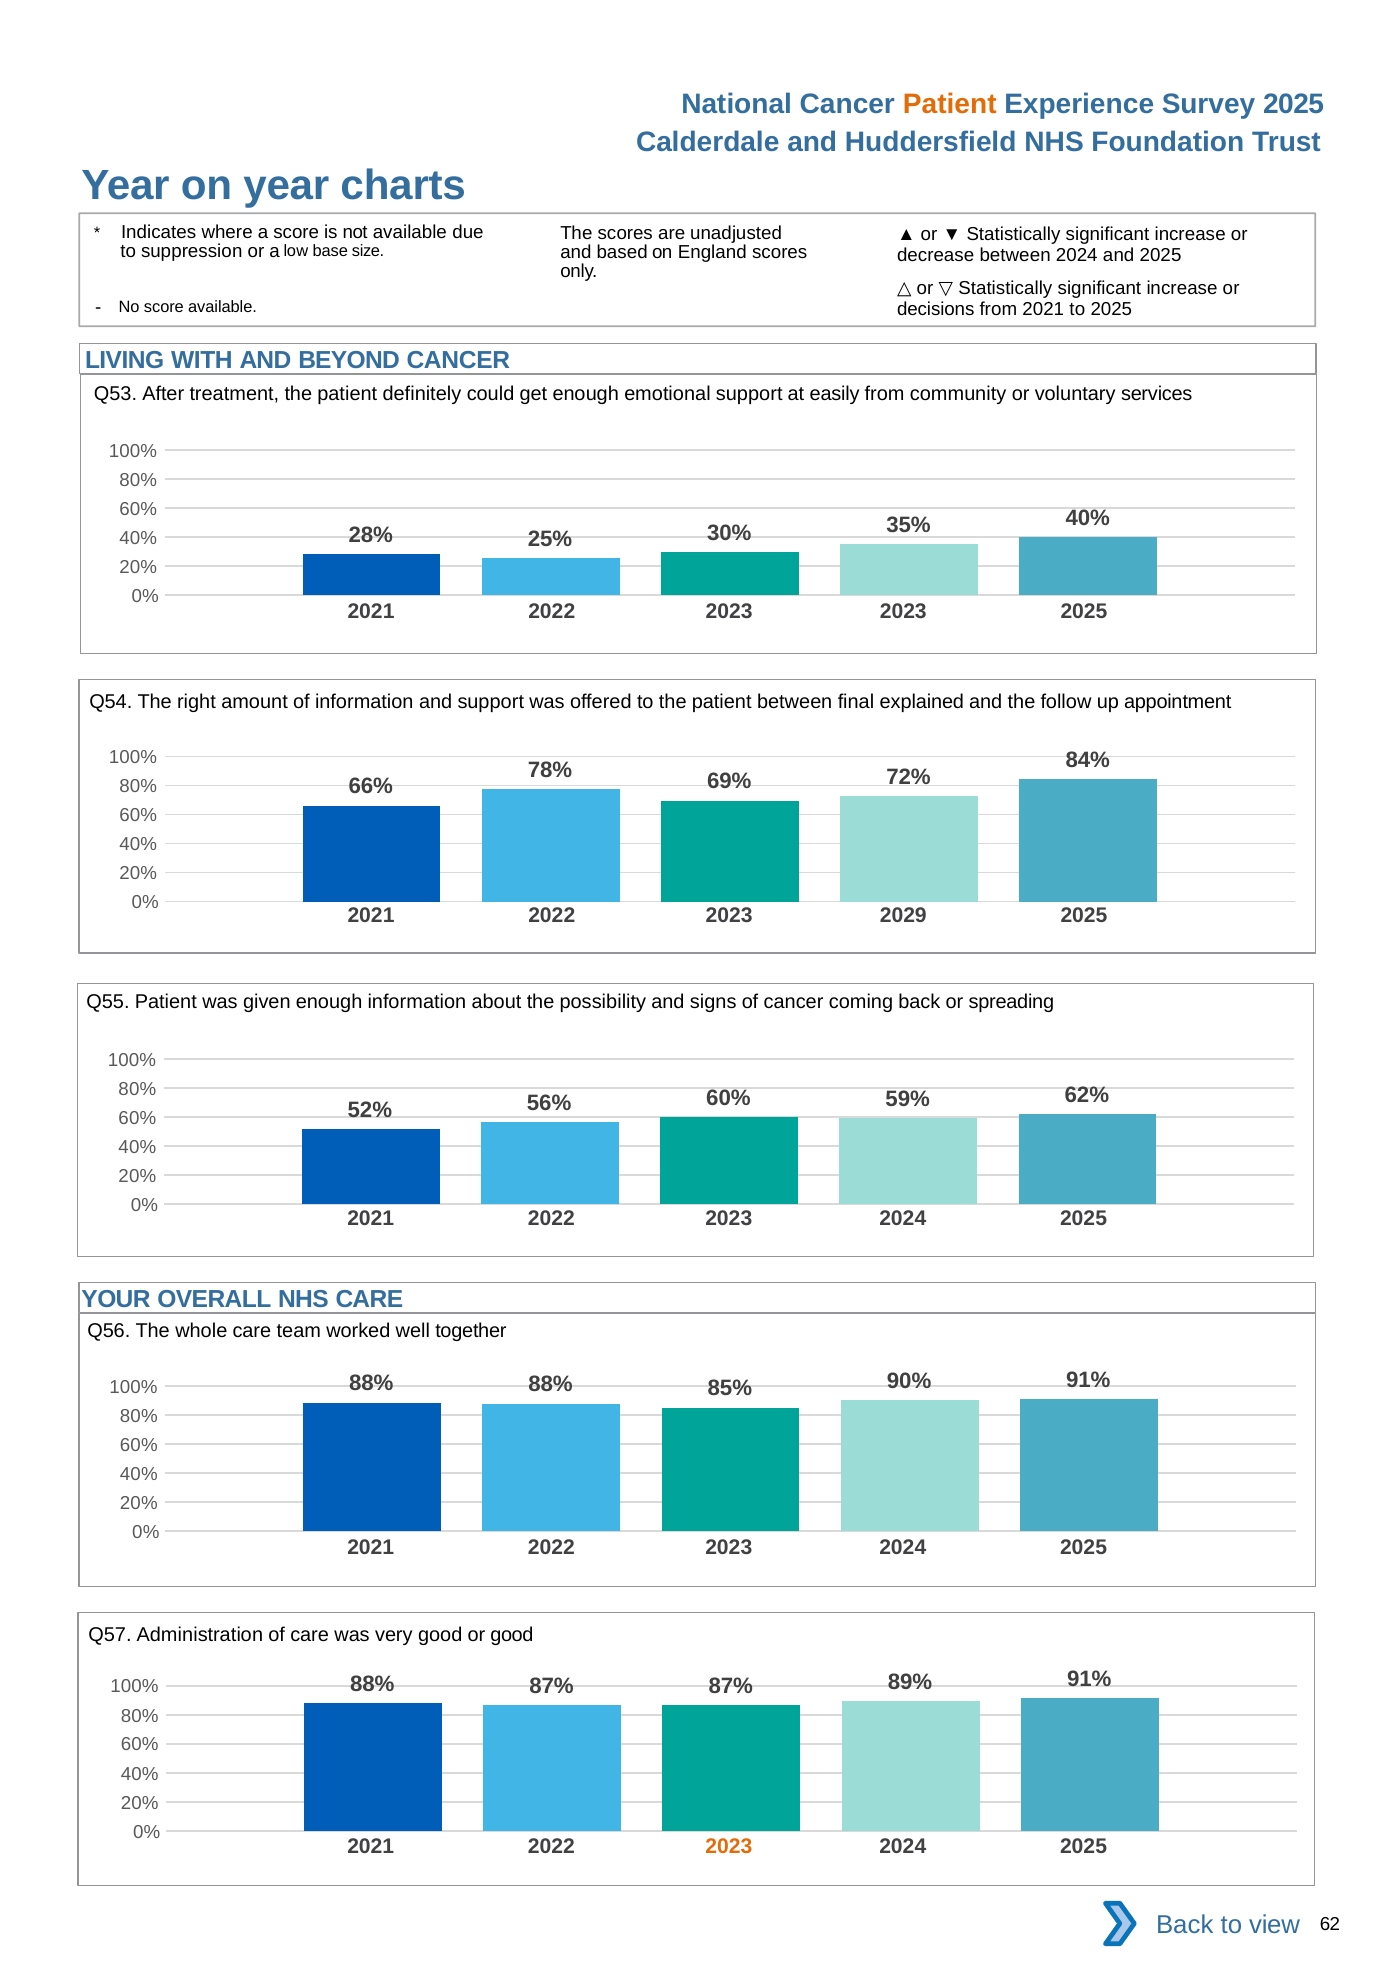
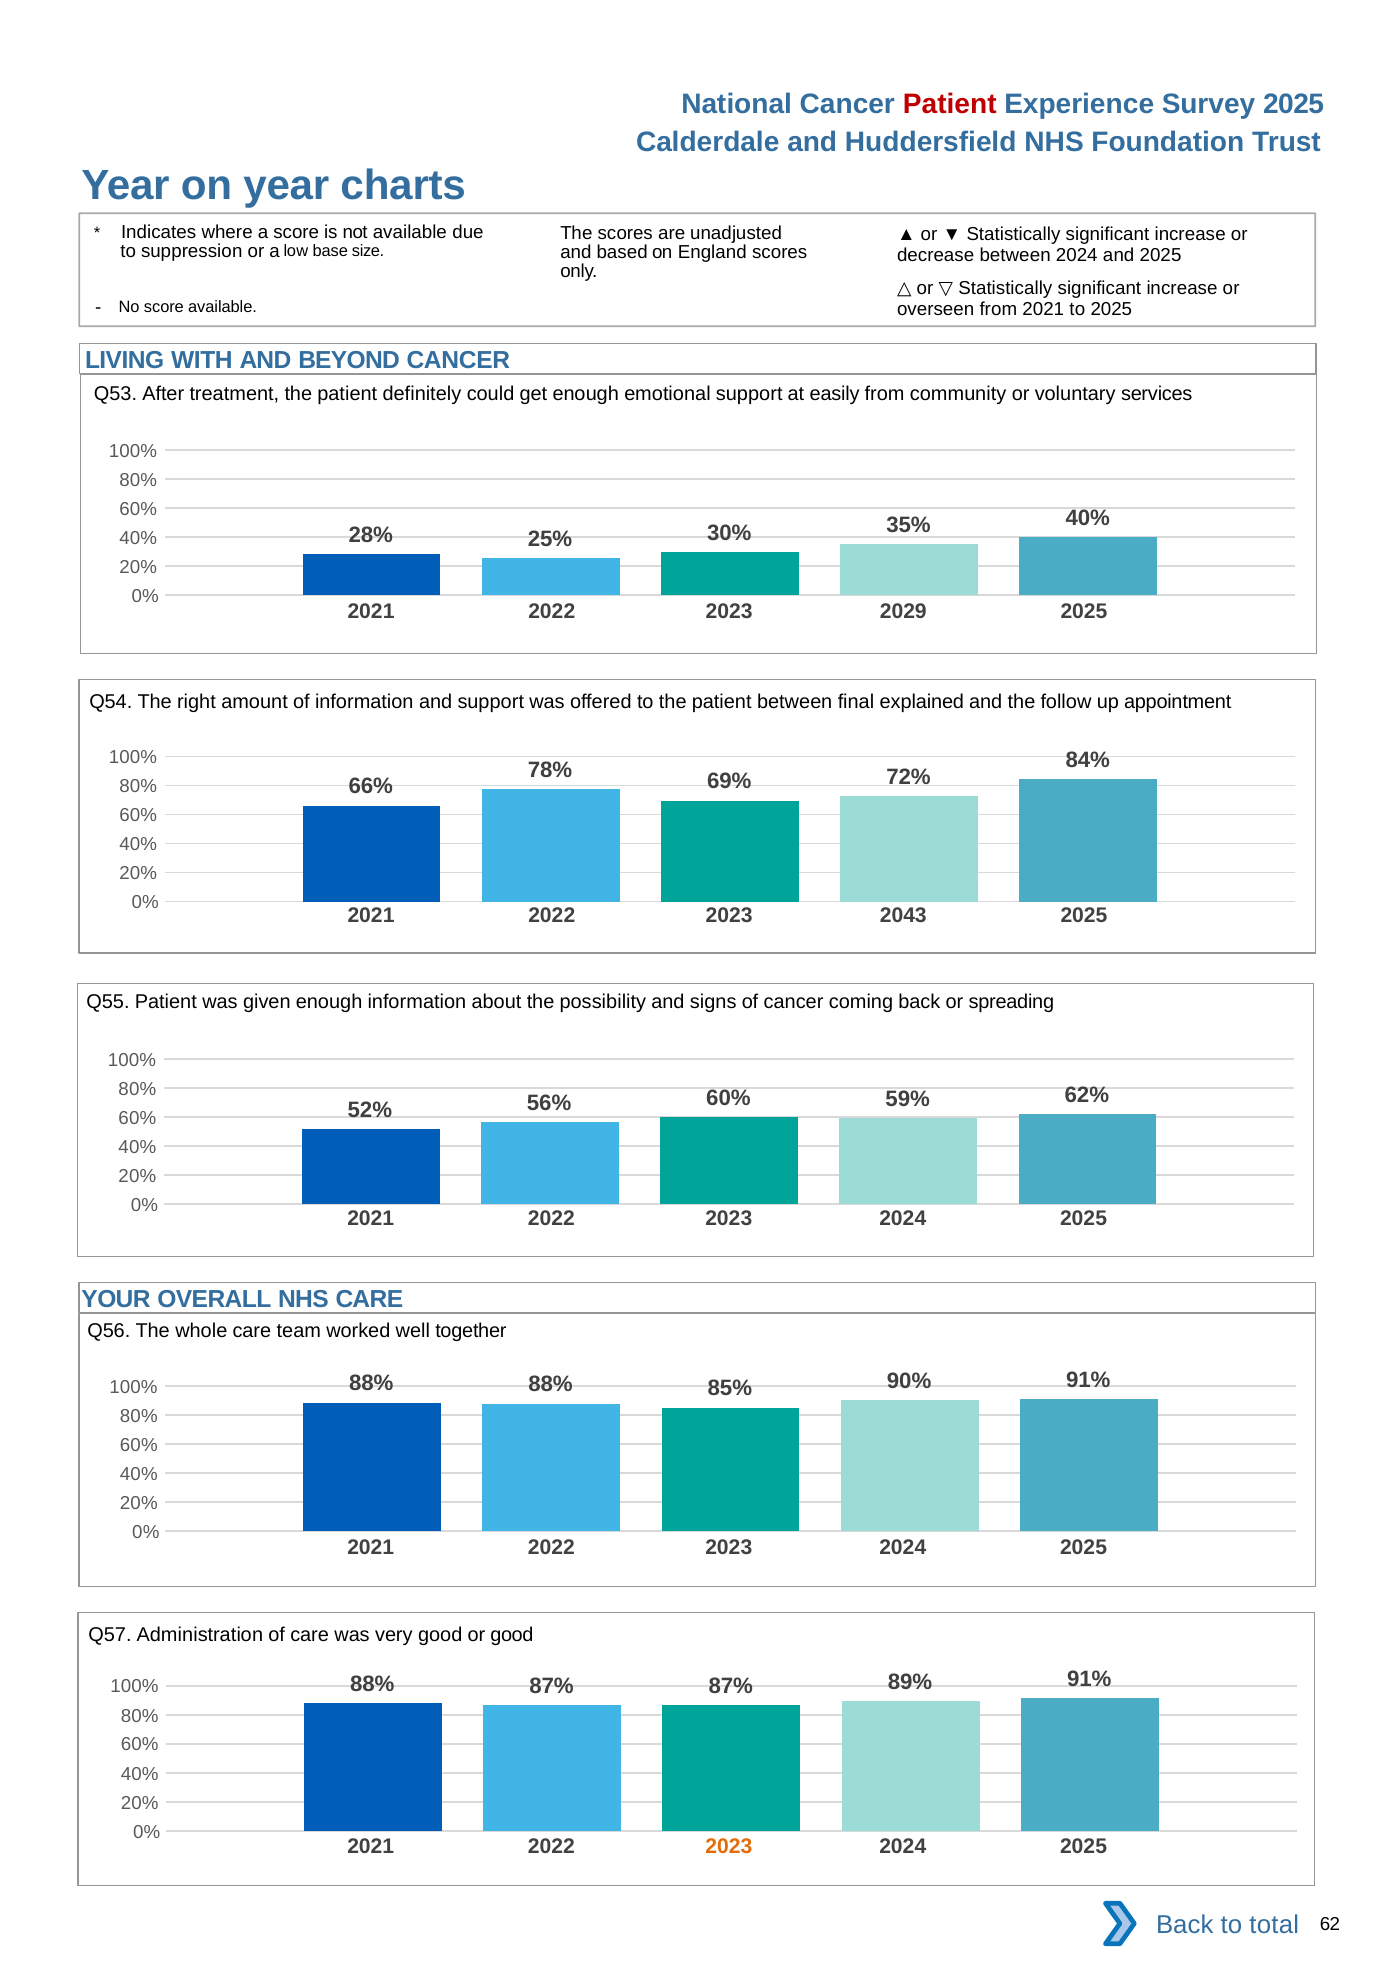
Patient at (950, 104) colour: orange -> red
decisions: decisions -> overseen
2023 2023: 2023 -> 2029
2029: 2029 -> 2043
view: view -> total
